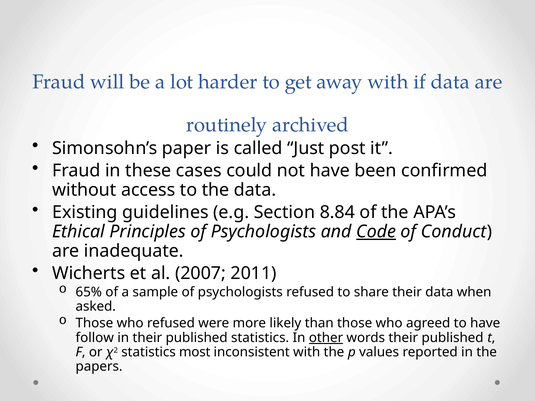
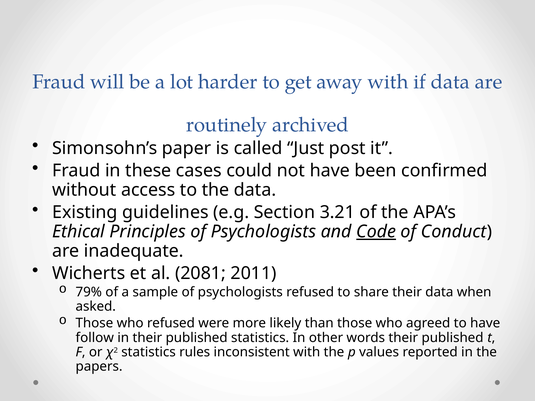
8.84: 8.84 -> 3.21
2007: 2007 -> 2081
65%: 65% -> 79%
other underline: present -> none
most: most -> rules
